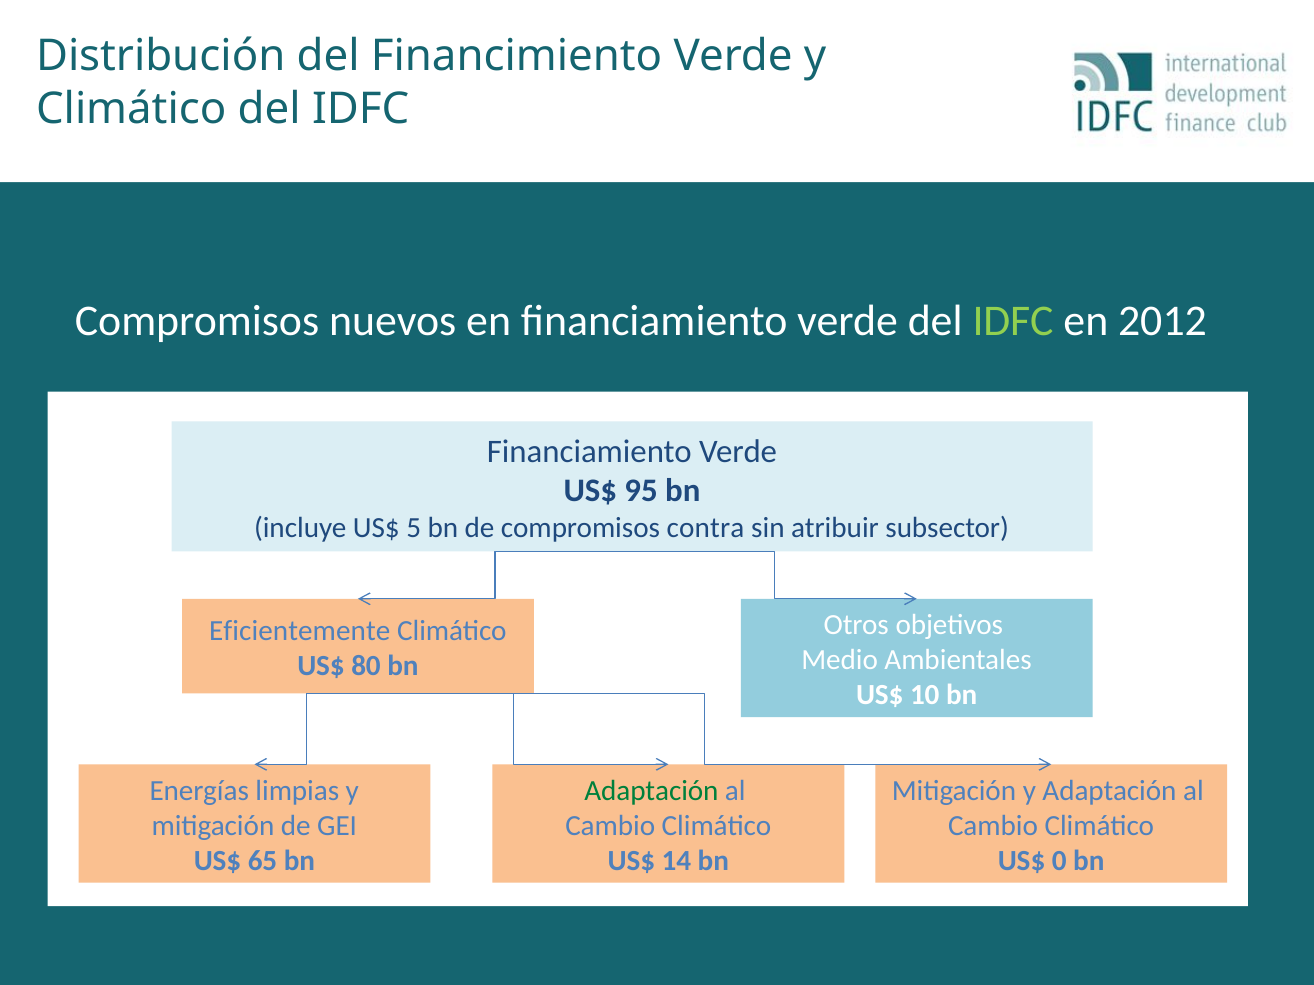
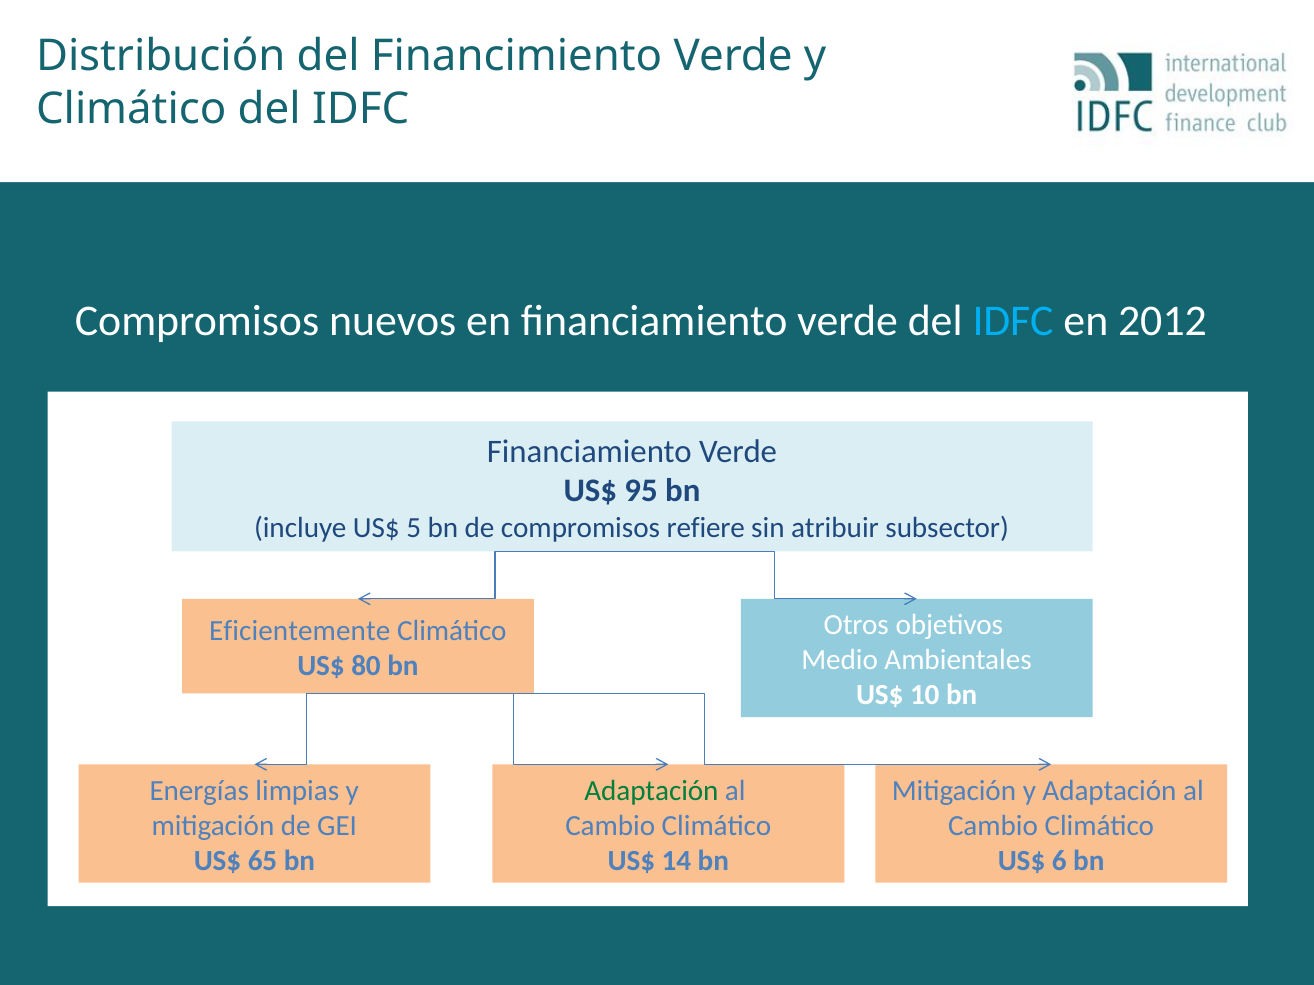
IDFC at (1013, 322) colour: light green -> light blue
contra: contra -> refiere
0: 0 -> 6
